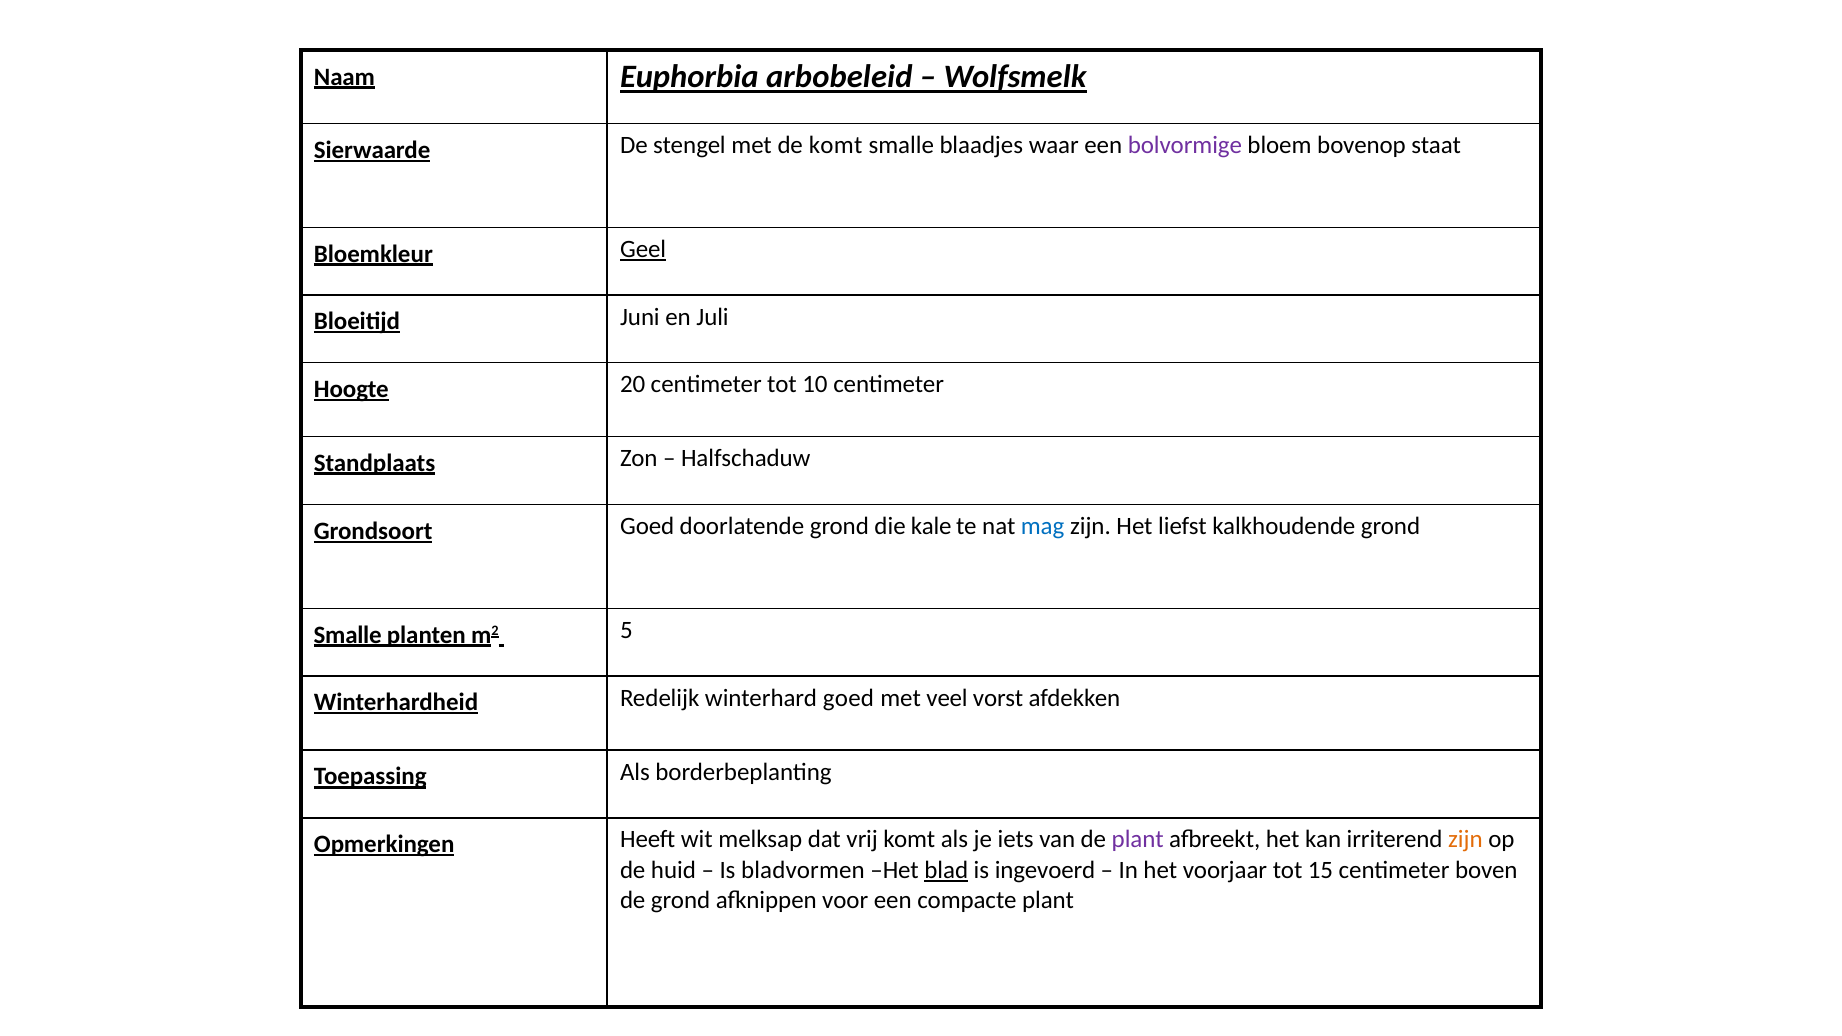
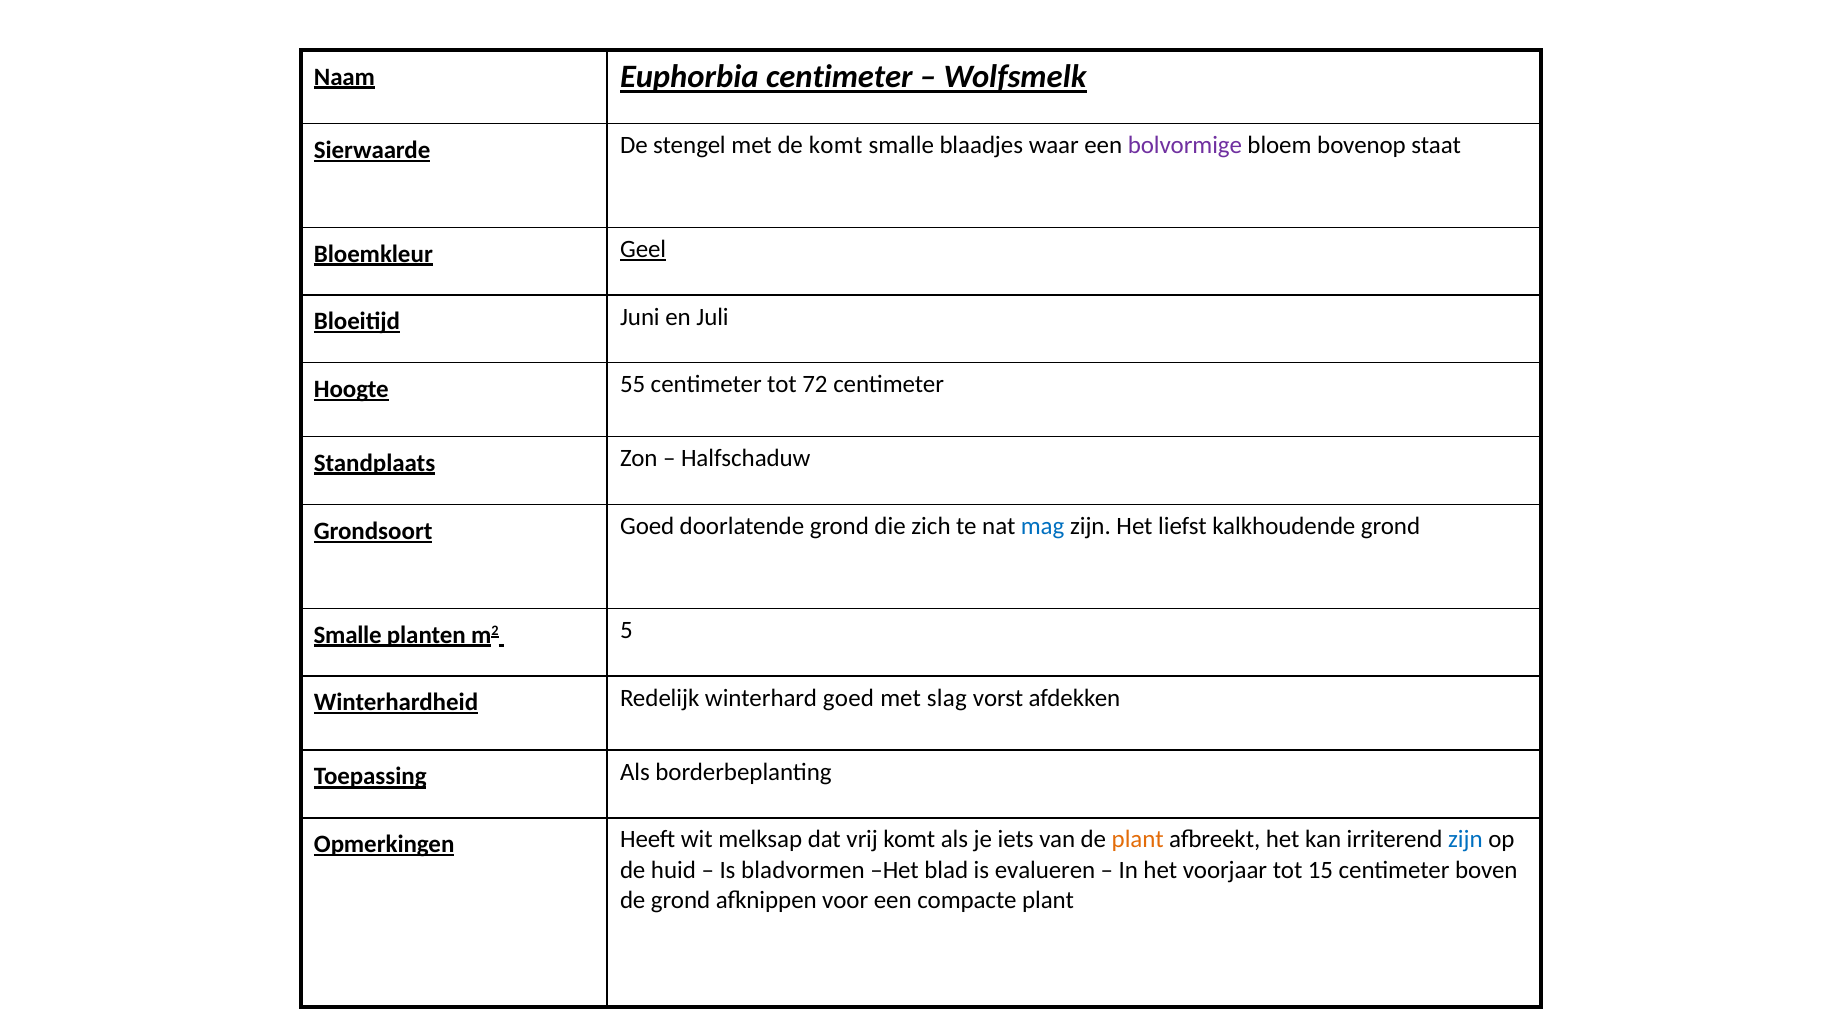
Euphorbia arbobeleid: arbobeleid -> centimeter
20: 20 -> 55
10: 10 -> 72
kale: kale -> zich
veel: veel -> slag
plant at (1138, 840) colour: purple -> orange
zijn at (1465, 840) colour: orange -> blue
blad underline: present -> none
ingevoerd: ingevoerd -> evalueren
